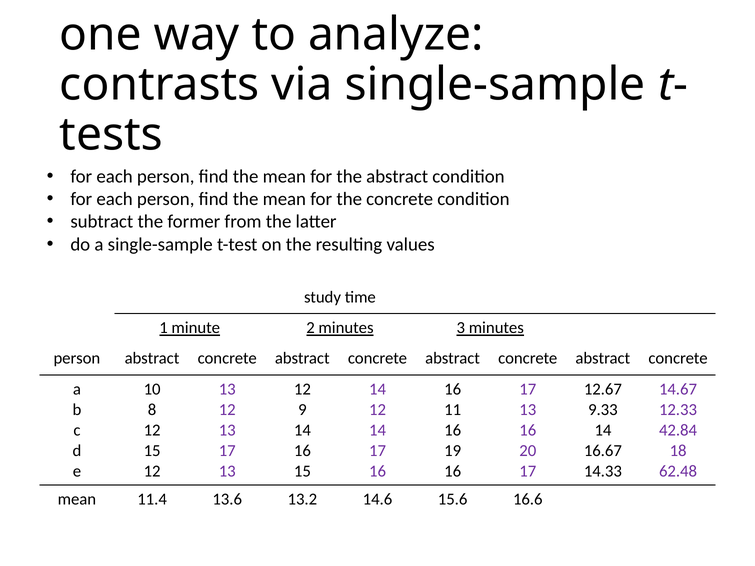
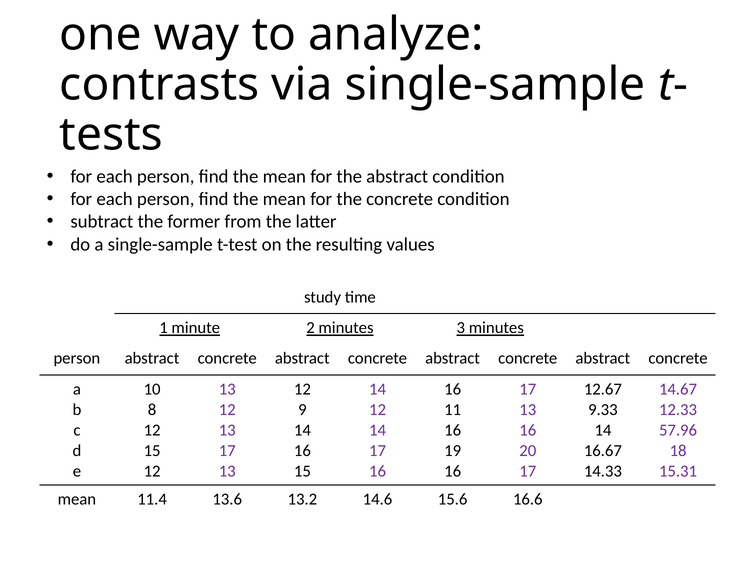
42.84: 42.84 -> 57.96
62.48: 62.48 -> 15.31
